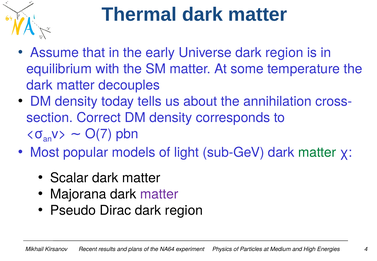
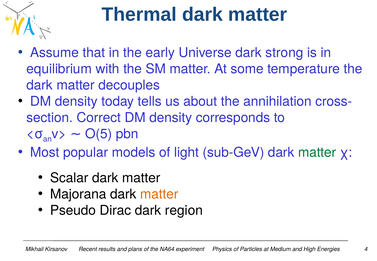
Universe dark region: region -> strong
O(7: O(7 -> O(5
matter at (159, 194) colour: purple -> orange
